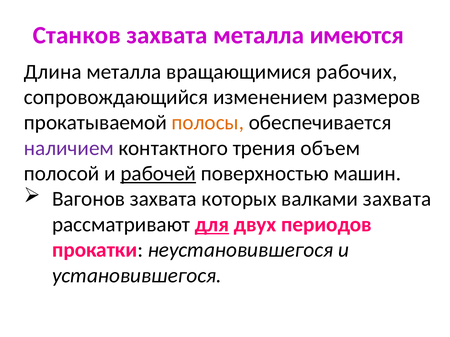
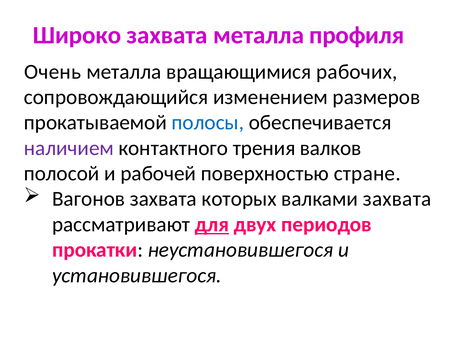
Станков: Станков -> Широко
имеются: имеются -> профиля
Длина: Длина -> Очень
полосы colour: orange -> blue
объем: объем -> валков
рабочей underline: present -> none
машин: машин -> стране
